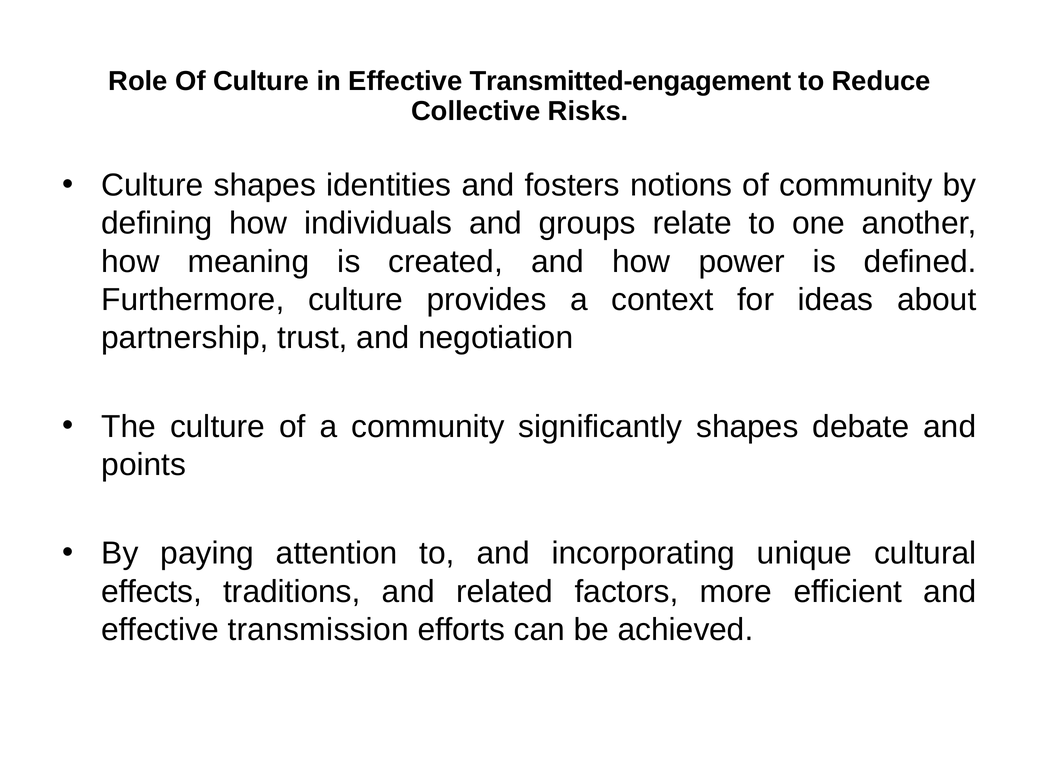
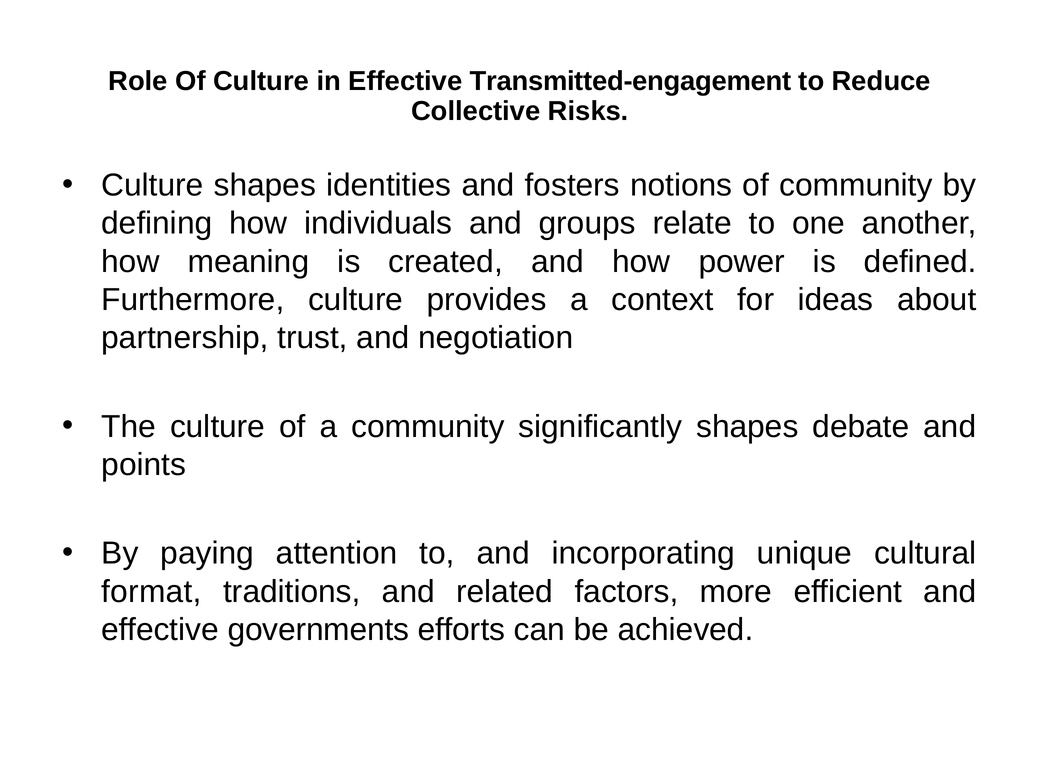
effects: effects -> format
transmission: transmission -> governments
